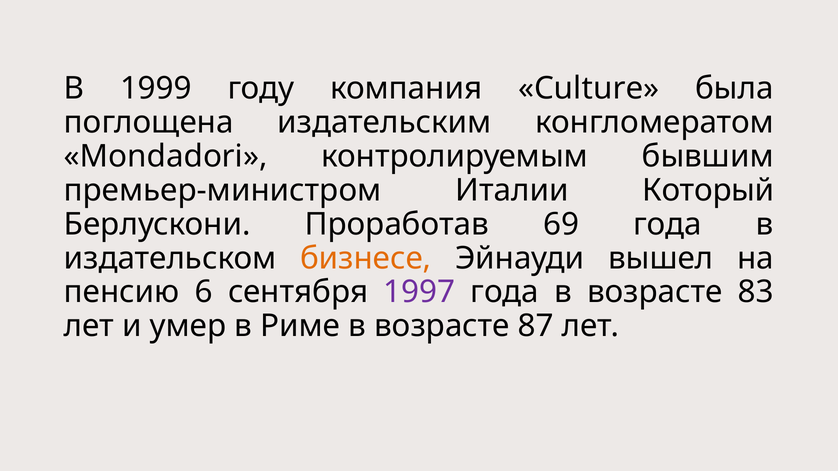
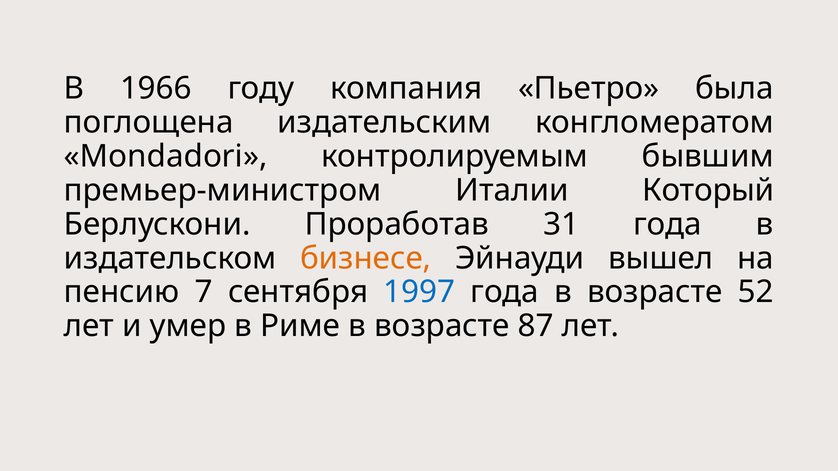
1999: 1999 -> 1966
Culture: Culture -> Пьетро
69: 69 -> 31
6: 6 -> 7
1997 colour: purple -> blue
83: 83 -> 52
